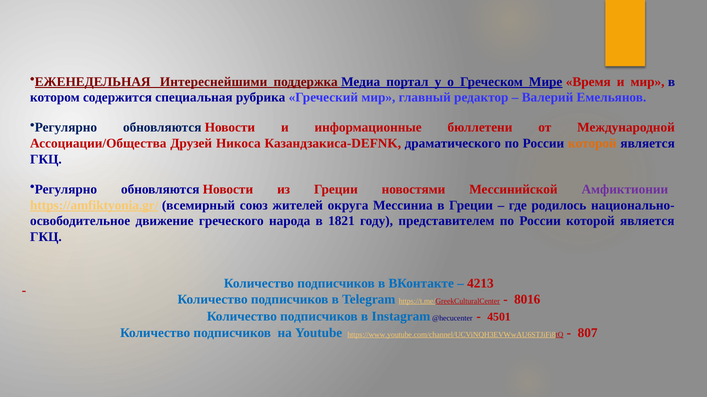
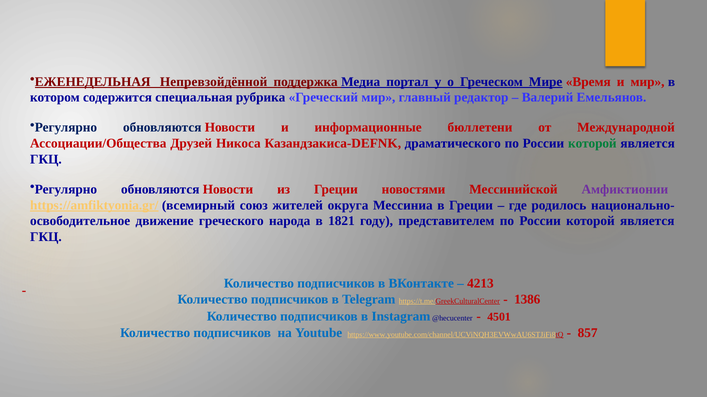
Интереснейшими: Интереснейшими -> Непревзойдённой
которой at (592, 144) colour: orange -> green
8016: 8016 -> 1386
807: 807 -> 857
